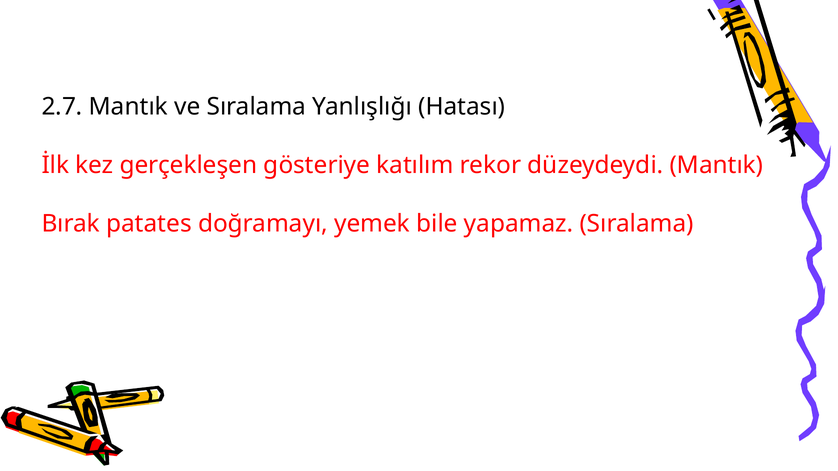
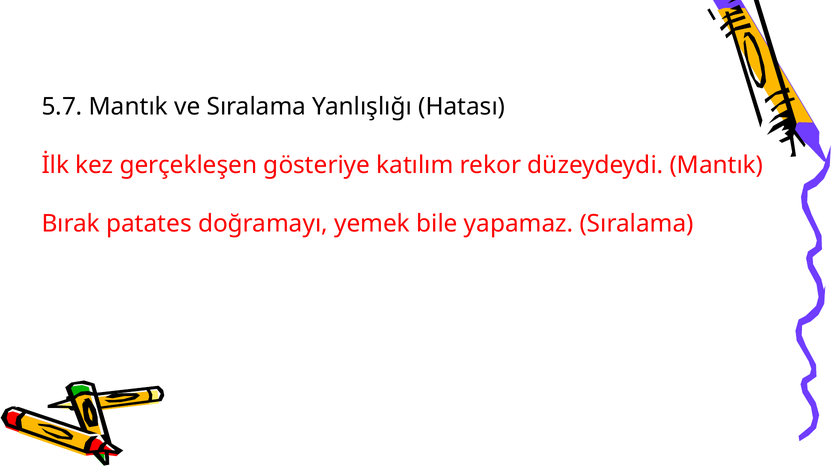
2.7: 2.7 -> 5.7
